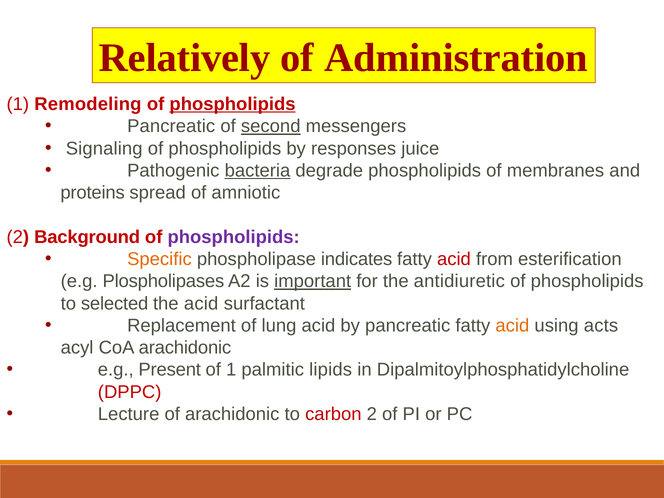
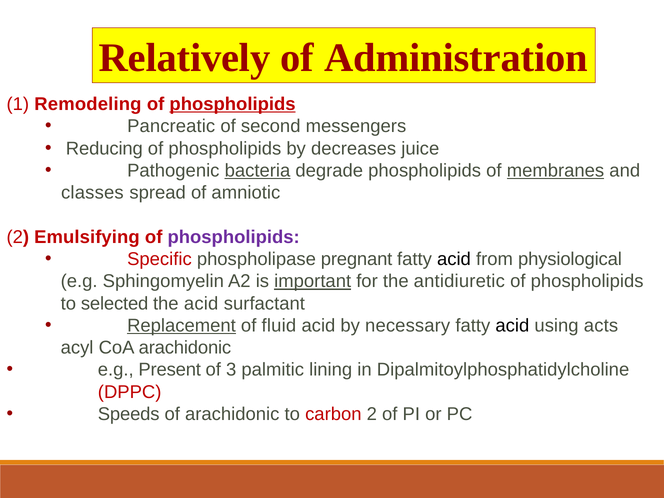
second underline: present -> none
Signaling: Signaling -> Reducing
responses: responses -> decreases
membranes underline: none -> present
proteins: proteins -> classes
Background: Background -> Emulsifying
Specific colour: orange -> red
indicates: indicates -> pregnant
acid at (454, 259) colour: red -> black
esterification: esterification -> physiological
Plospholipases: Plospholipases -> Sphingomyelin
Replacement underline: none -> present
lung: lung -> fluid
by pancreatic: pancreatic -> necessary
acid at (512, 326) colour: orange -> black
of 1: 1 -> 3
lipids: lipids -> lining
Lecture: Lecture -> Speeds
